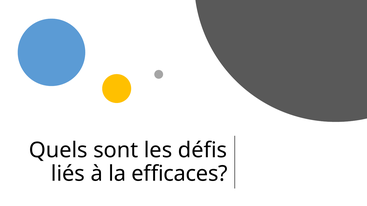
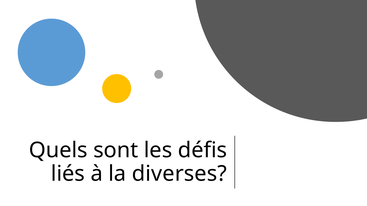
efficaces: efficaces -> diverses
